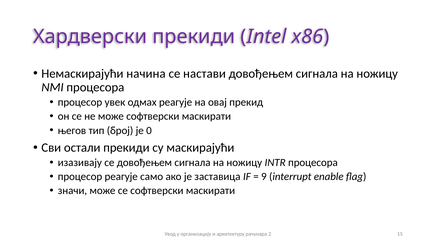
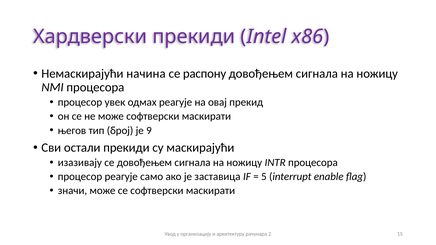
настави: настави -> распону
0: 0 -> 9
9: 9 -> 5
